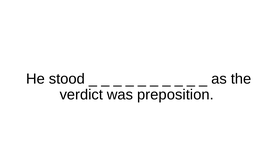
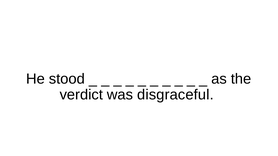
preposition: preposition -> disgraceful
